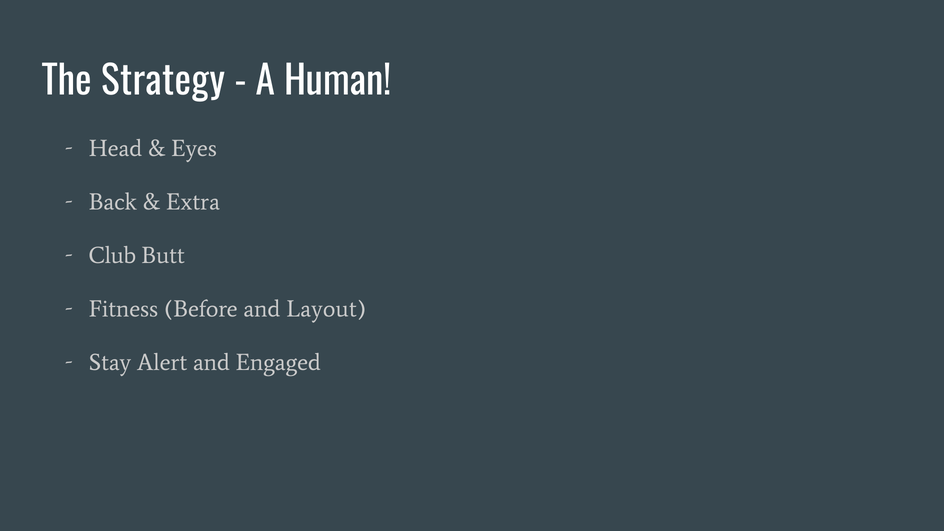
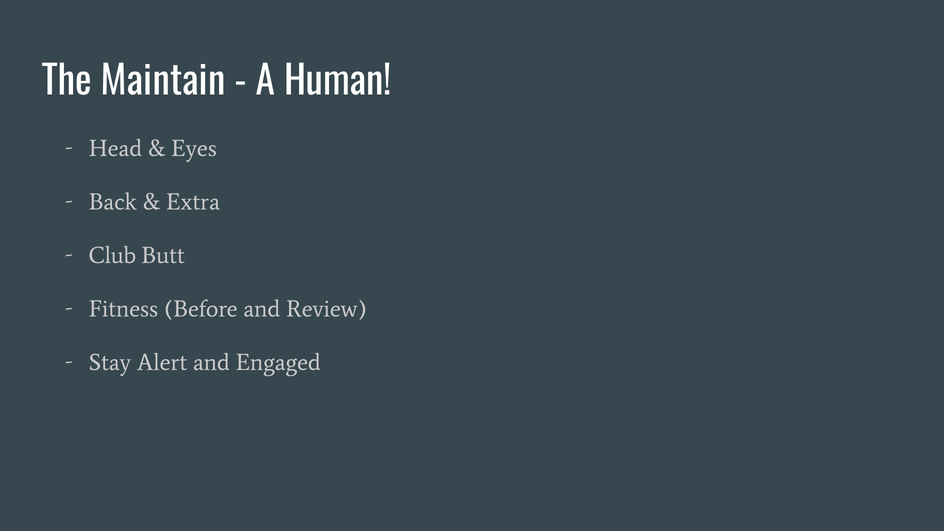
Strategy: Strategy -> Maintain
Layout: Layout -> Review
